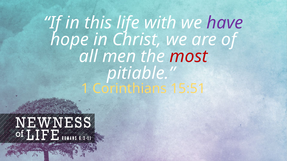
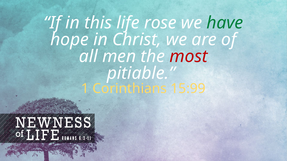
with: with -> rose
have colour: purple -> green
15:51: 15:51 -> 15:99
